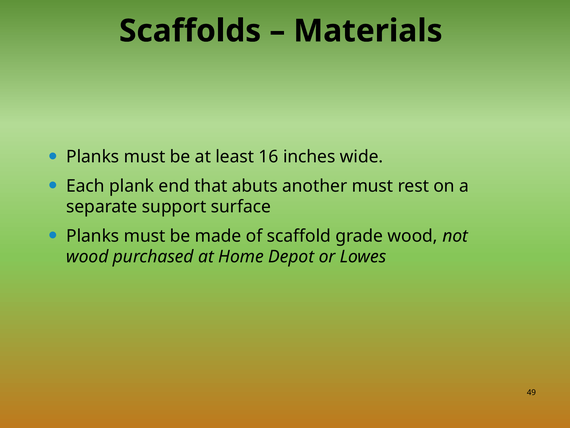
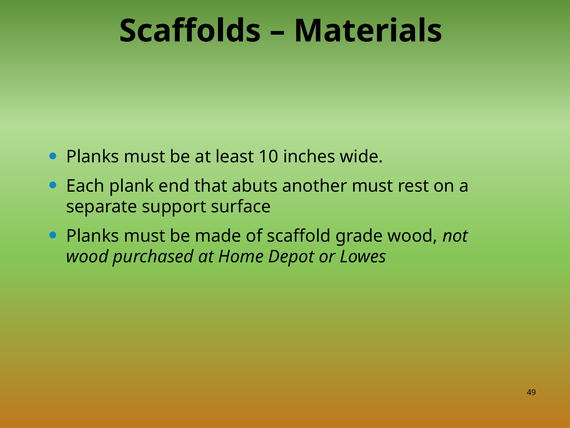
16: 16 -> 10
